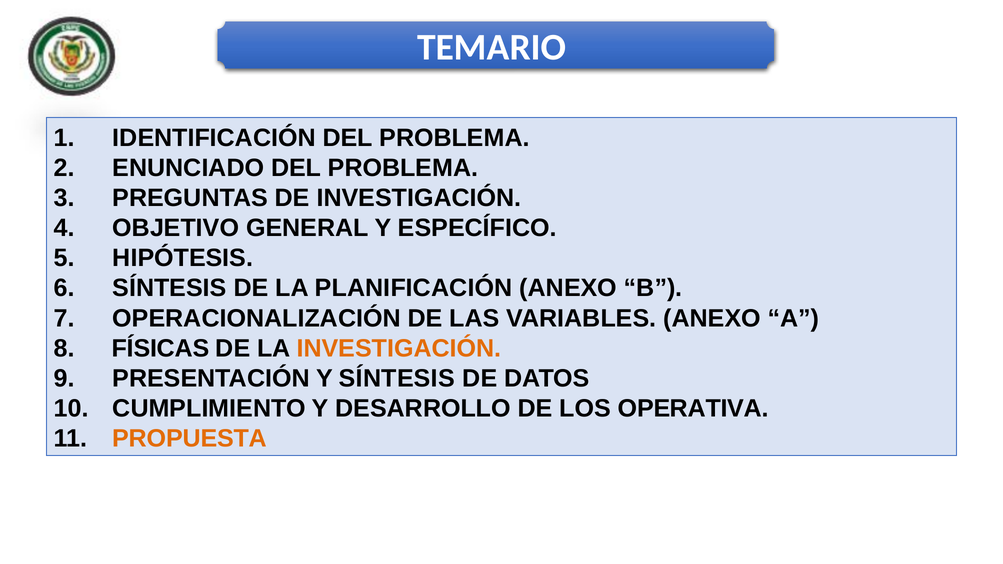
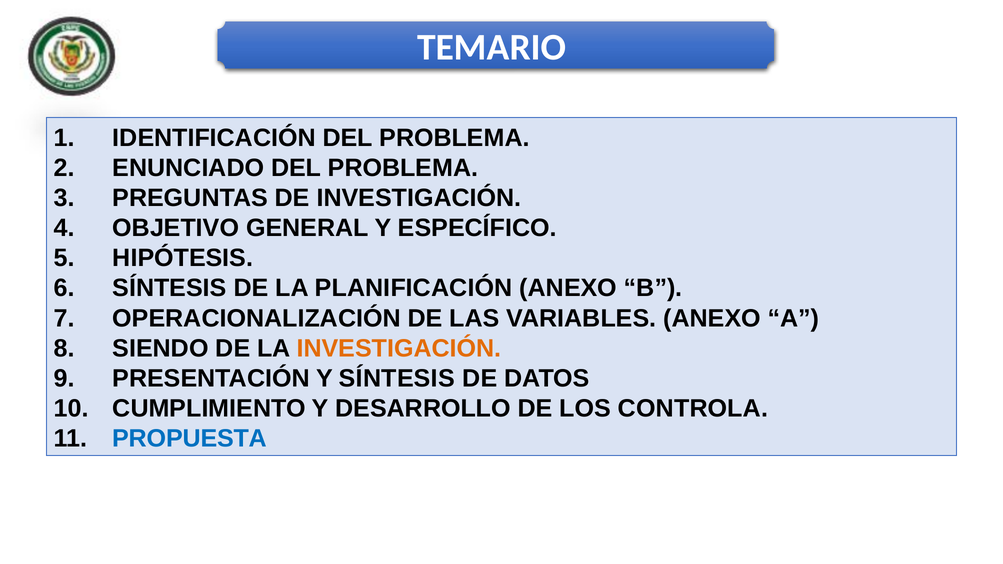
FÍSICAS: FÍSICAS -> SIENDO
OPERATIVA: OPERATIVA -> CONTROLA
PROPUESTA colour: orange -> blue
